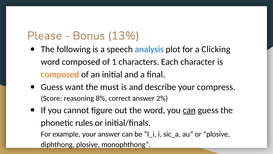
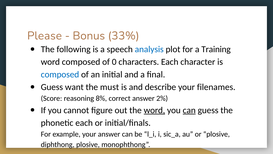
13%: 13% -> 33%
Clicking: Clicking -> Training
1: 1 -> 0
composed at (60, 74) colour: orange -> blue
compress: compress -> filenames
word at (154, 110) underline: none -> present
phonetic rules: rules -> each
